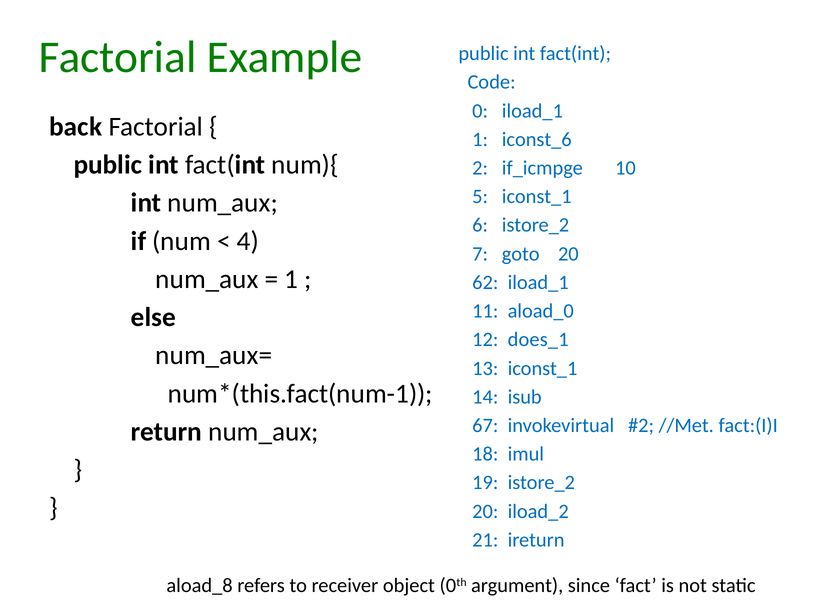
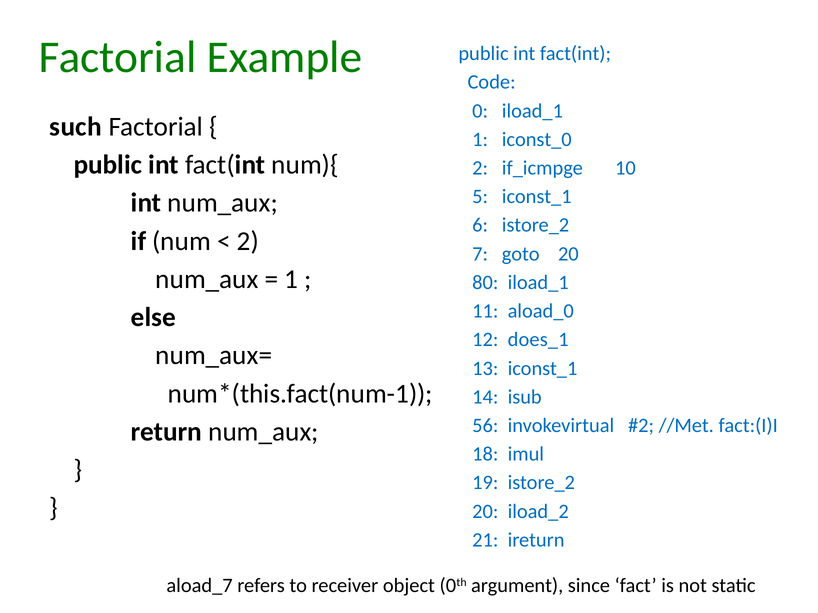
back: back -> such
iconst_6: iconst_6 -> iconst_0
4 at (248, 241): 4 -> 2
62: 62 -> 80
67: 67 -> 56
aload_8: aload_8 -> aload_7
